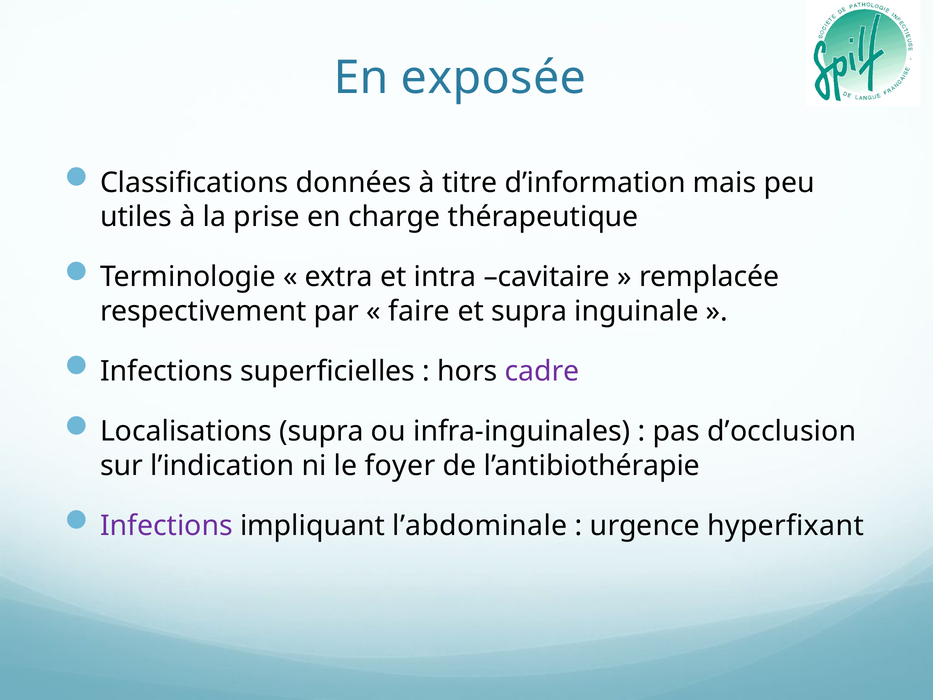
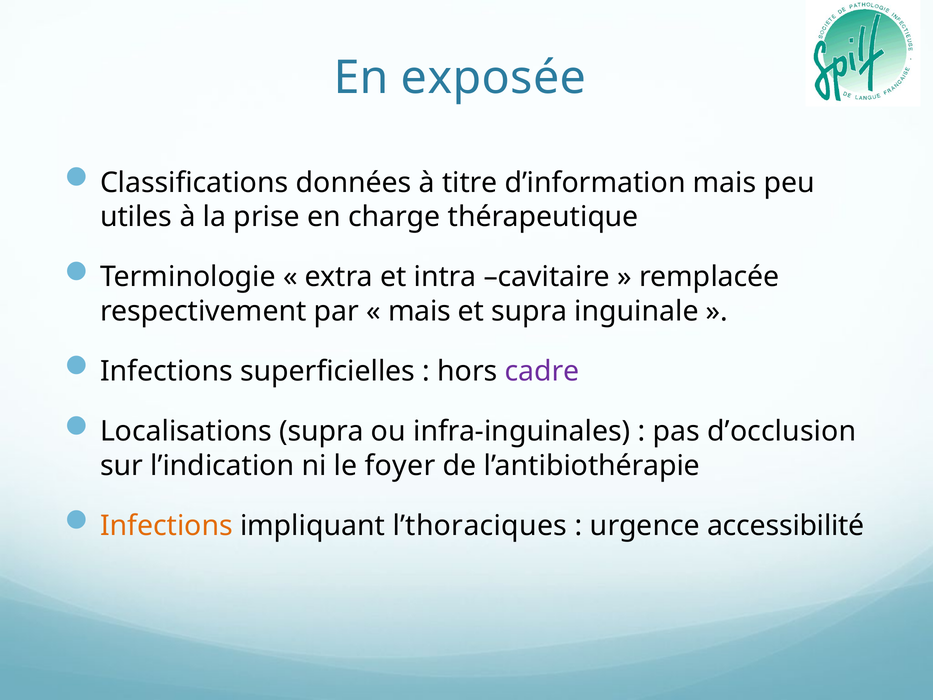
faire at (419, 311): faire -> mais
Infections at (166, 526) colour: purple -> orange
l’abdominale: l’abdominale -> l’thoraciques
hyperfixant: hyperfixant -> accessibilité
